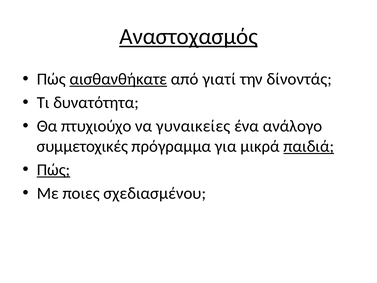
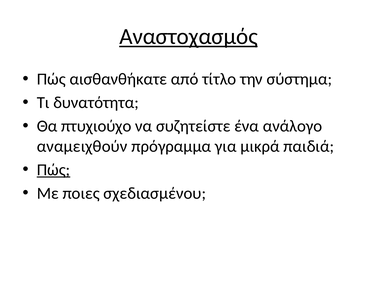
αισθανθήκατε underline: present -> none
γιατί: γιατί -> τίτλο
δίνοντάς: δίνοντάς -> σύστημα
γυναικείες: γυναικείες -> συζητείστε
συμμετοχικές: συμμετοχικές -> αναμειχθούν
παιδιά underline: present -> none
